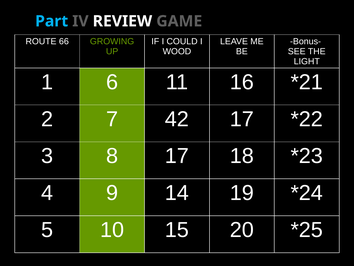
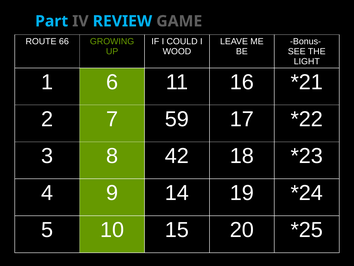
REVIEW colour: white -> light blue
42: 42 -> 59
8 17: 17 -> 42
